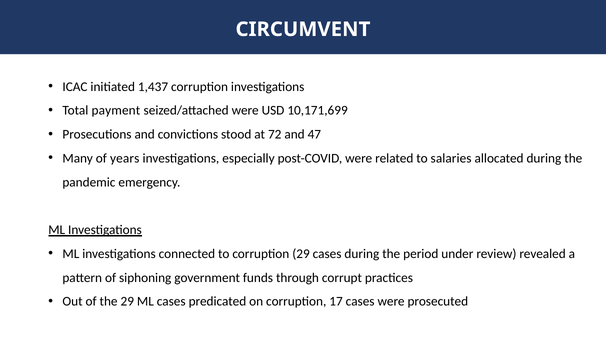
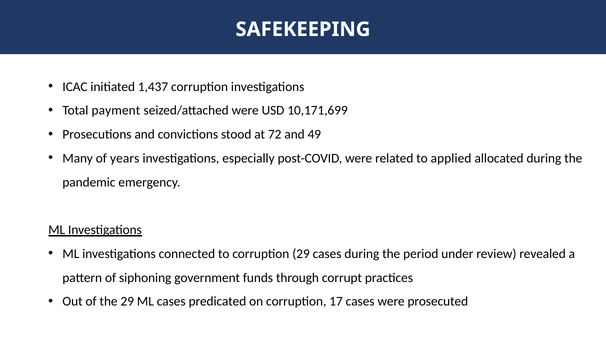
CIRCUMVENT: CIRCUMVENT -> SAFEKEEPING
47: 47 -> 49
salaries: salaries -> applied
